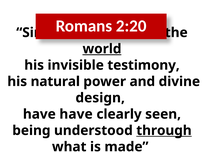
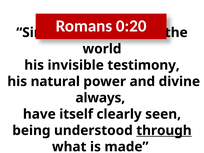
2:20: 2:20 -> 0:20
world underline: present -> none
design: design -> always
have have: have -> itself
